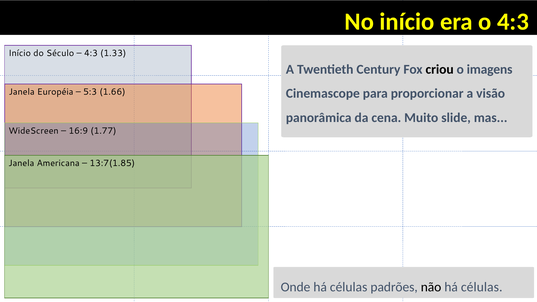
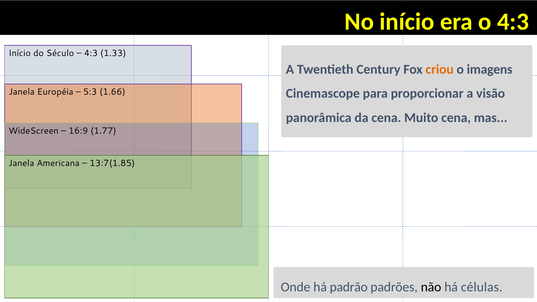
criou colour: black -> orange
Muito slide: slide -> cena
Onde há células: células -> padrão
